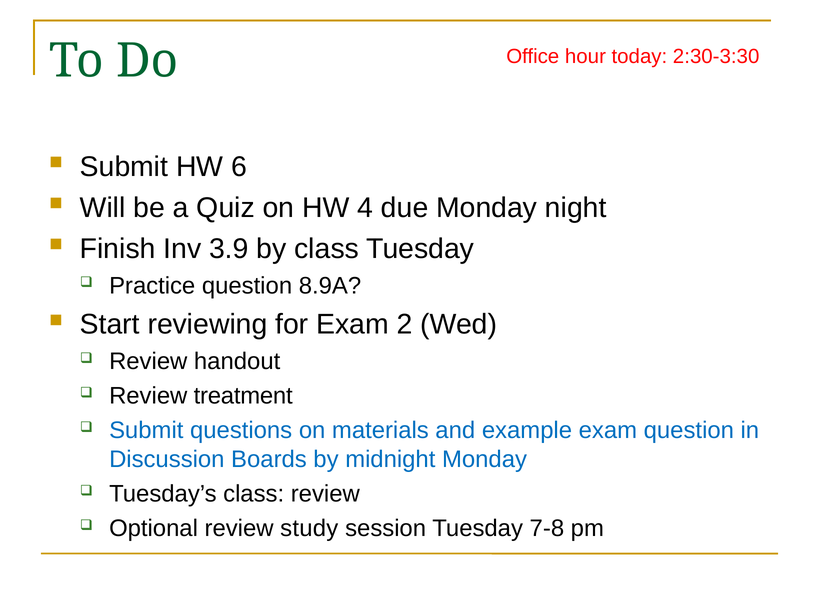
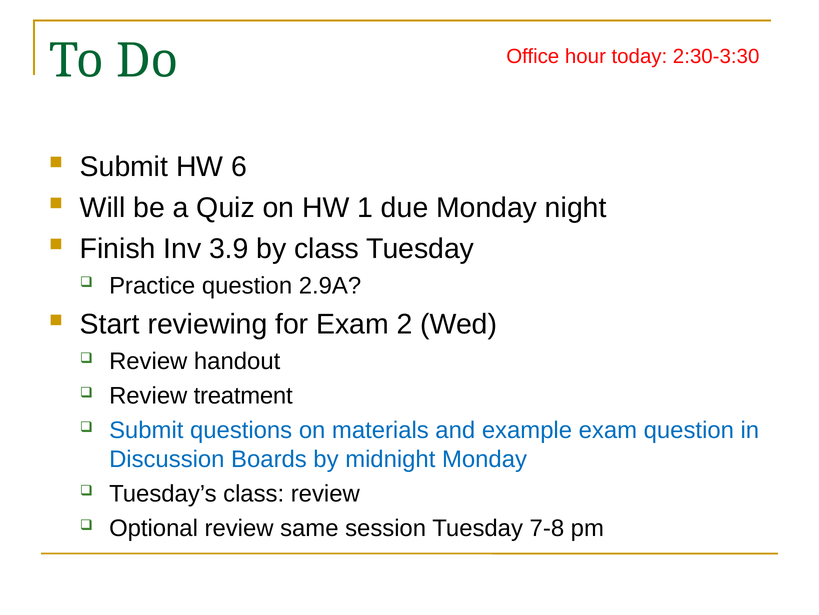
4: 4 -> 1
8.9A: 8.9A -> 2.9A
study: study -> same
